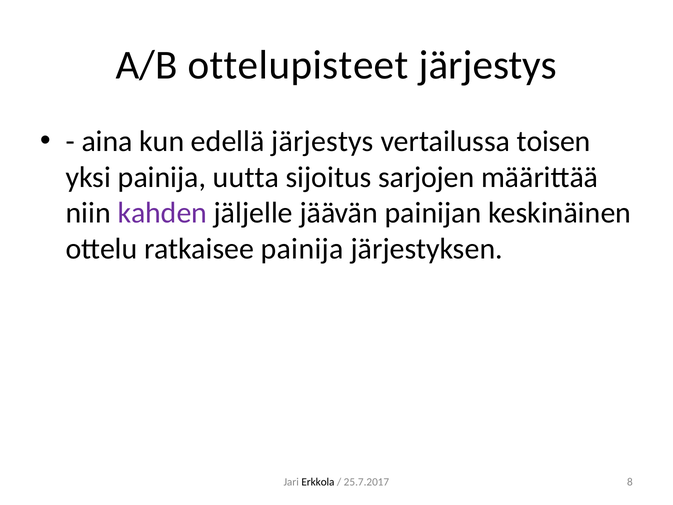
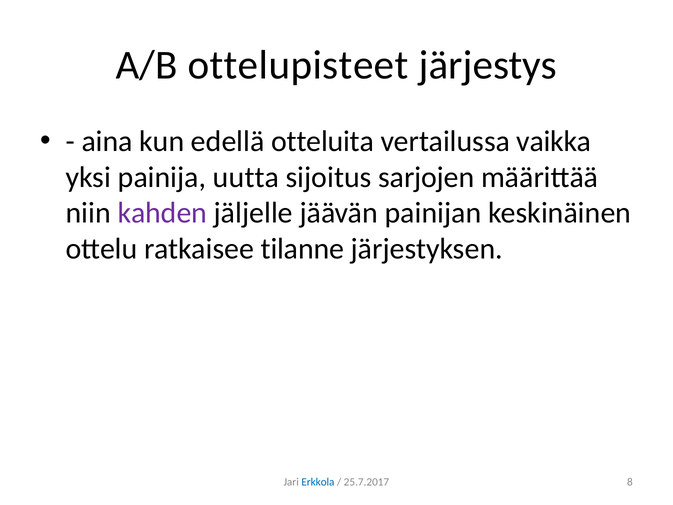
edellä järjestys: järjestys -> otteluita
toisen: toisen -> vaikka
ratkaisee painija: painija -> tilanne
Erkkola colour: black -> blue
